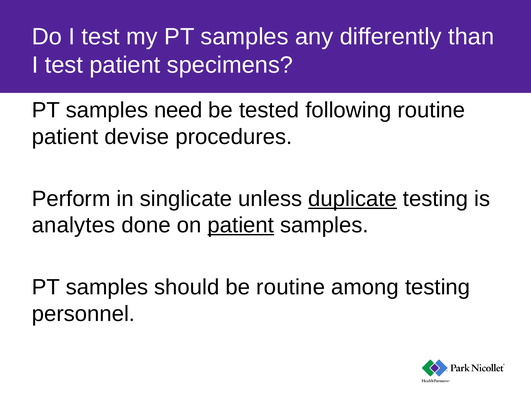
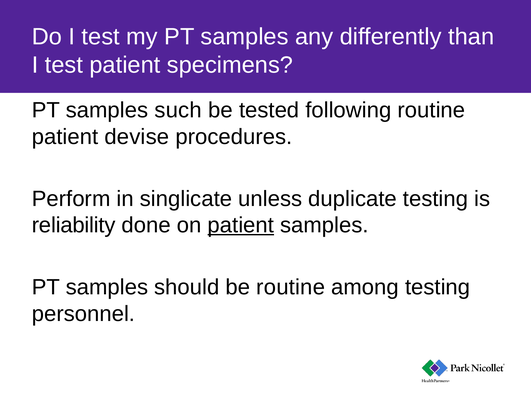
need: need -> such
duplicate underline: present -> none
analytes: analytes -> reliability
